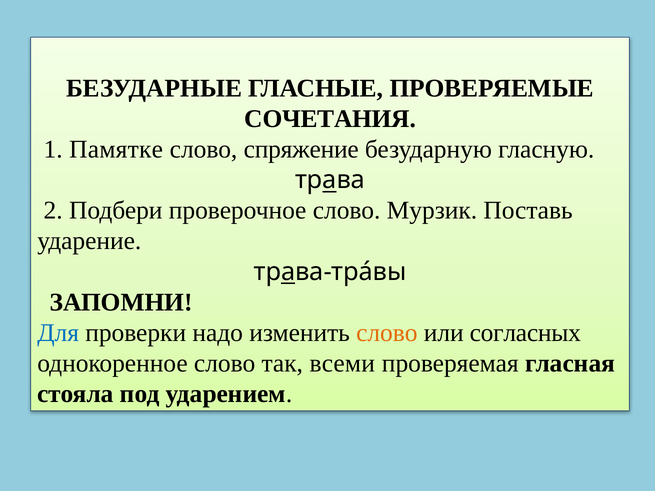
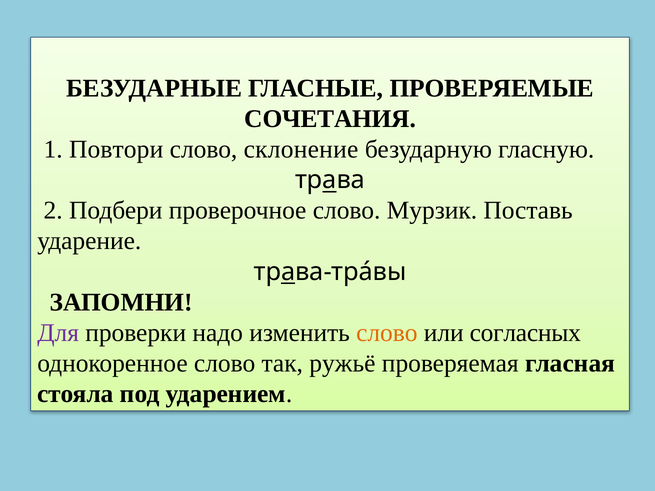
Памятке: Памятке -> Повтори
спряжение: спряжение -> склонение
Для colour: blue -> purple
всеми: всеми -> ружьё
